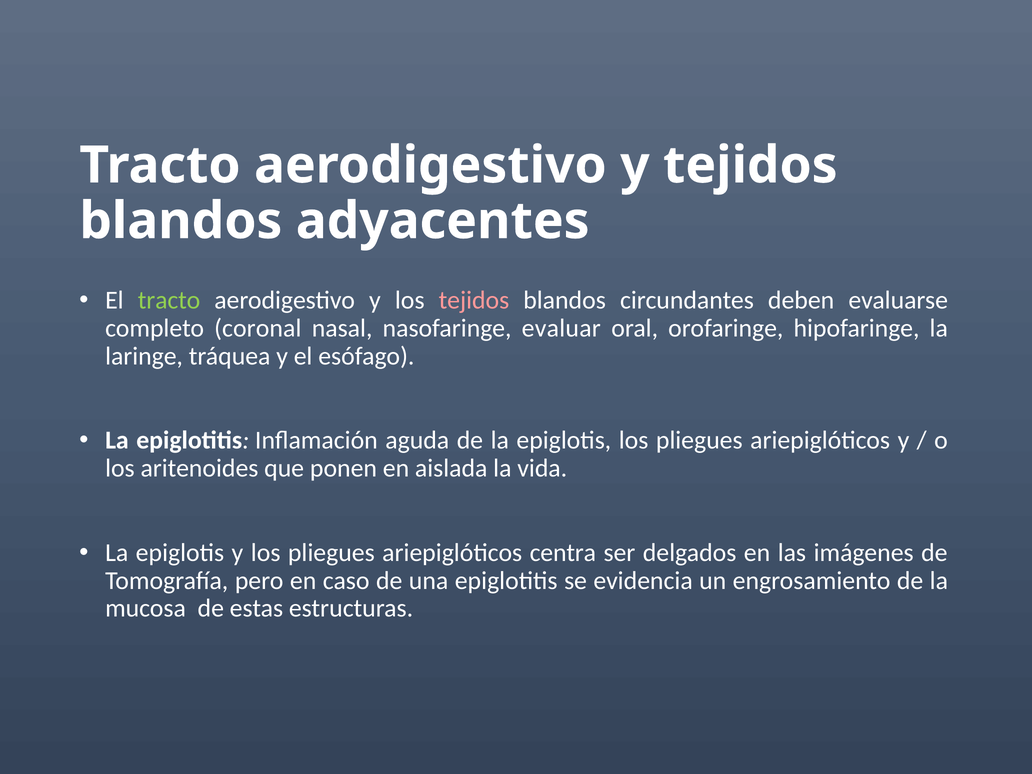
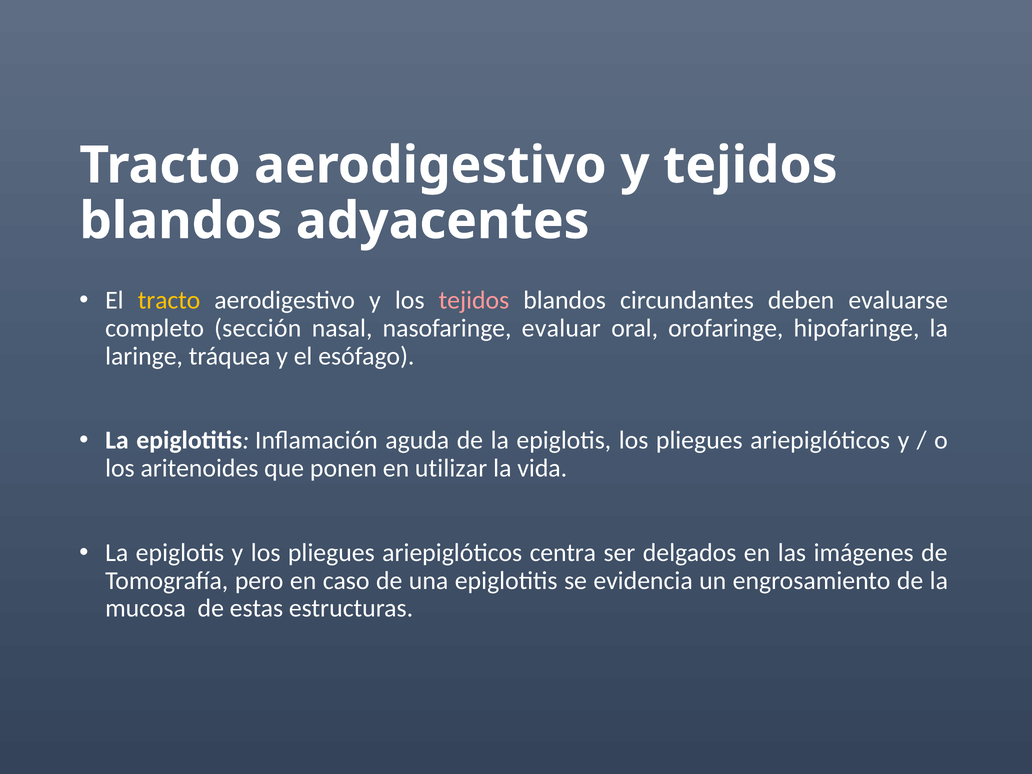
tracto at (169, 300) colour: light green -> yellow
coronal: coronal -> sección
aislada: aislada -> utilizar
